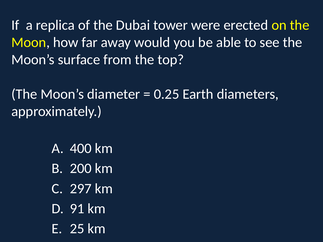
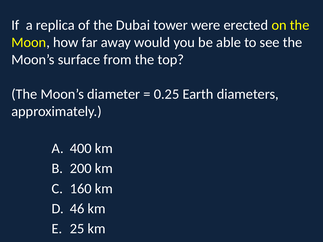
297: 297 -> 160
91: 91 -> 46
